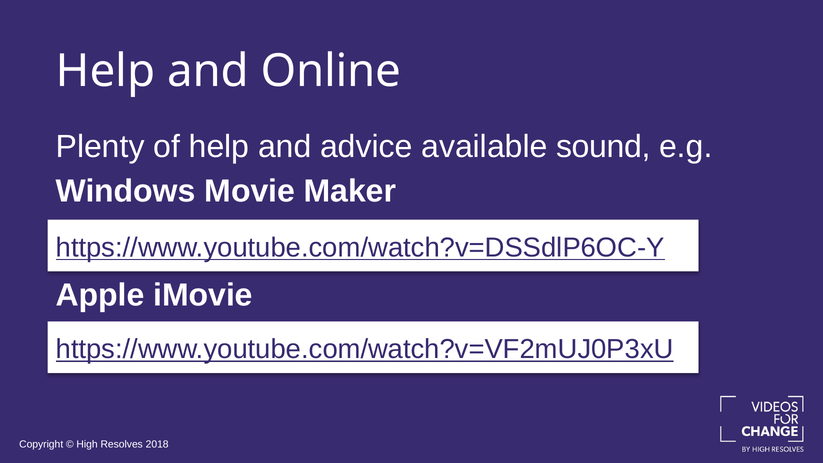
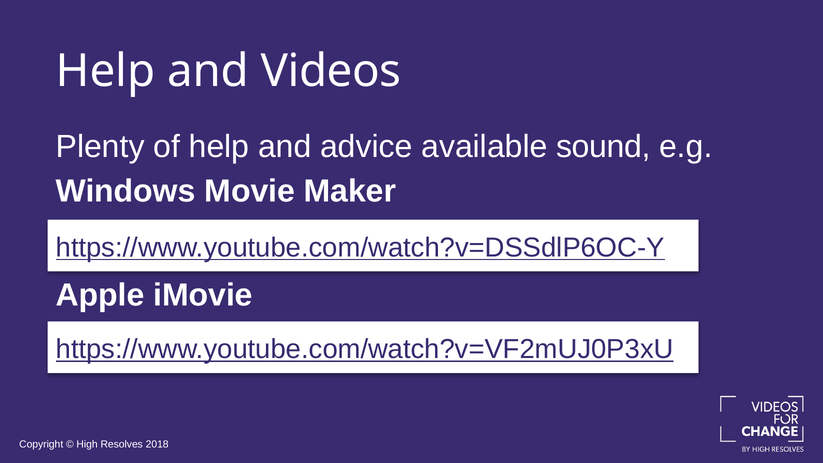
Online: Online -> Videos
